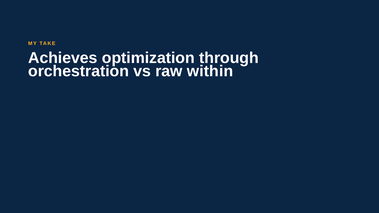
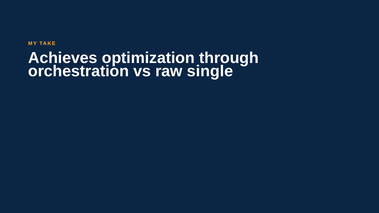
within: within -> single
